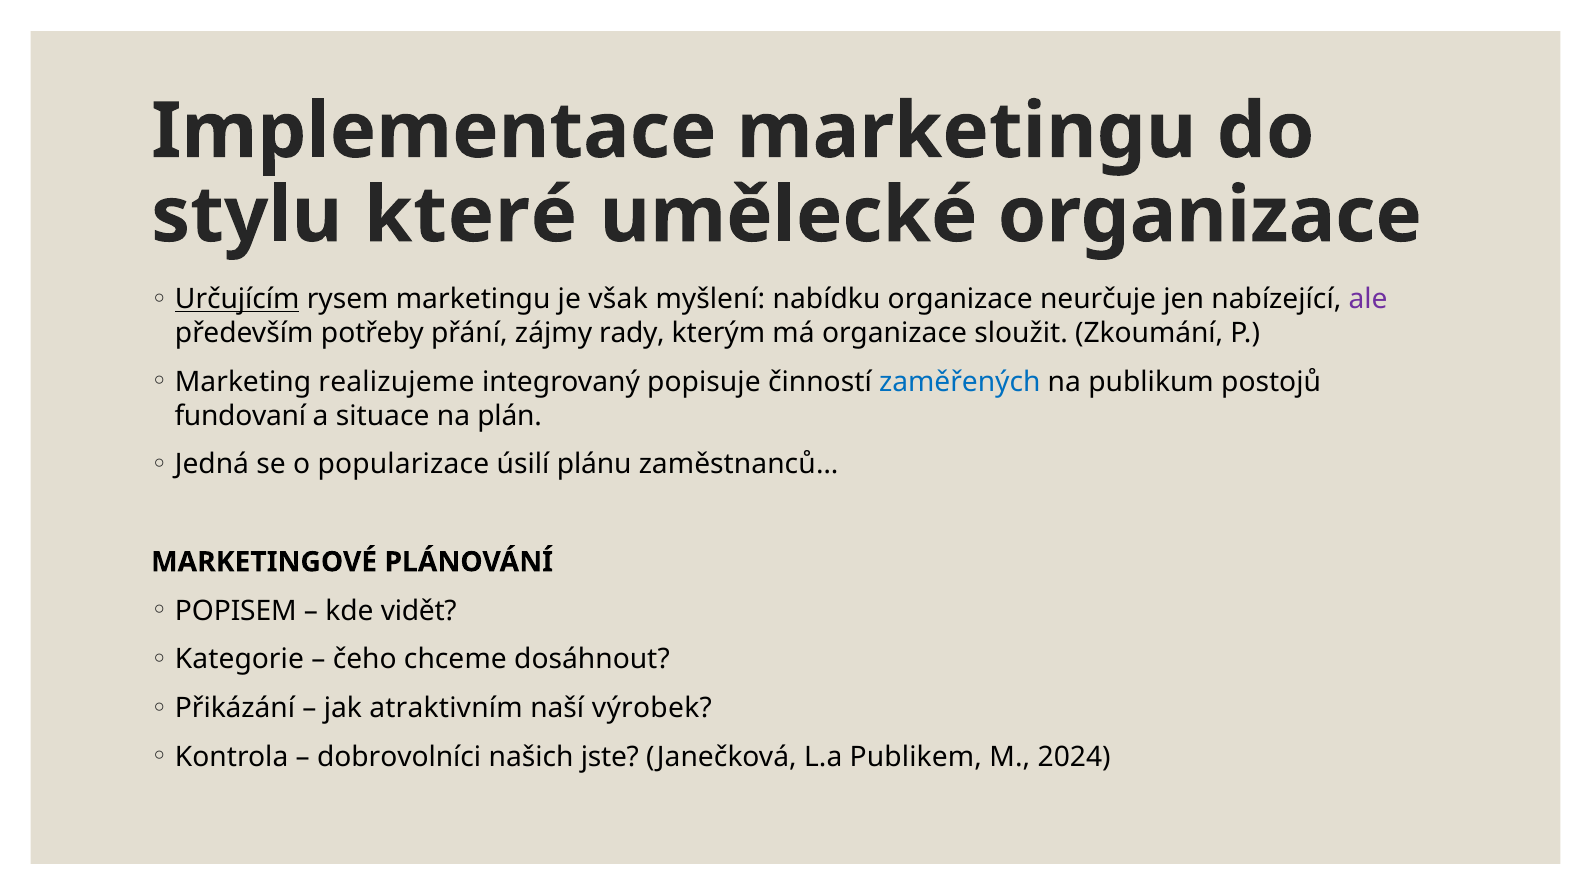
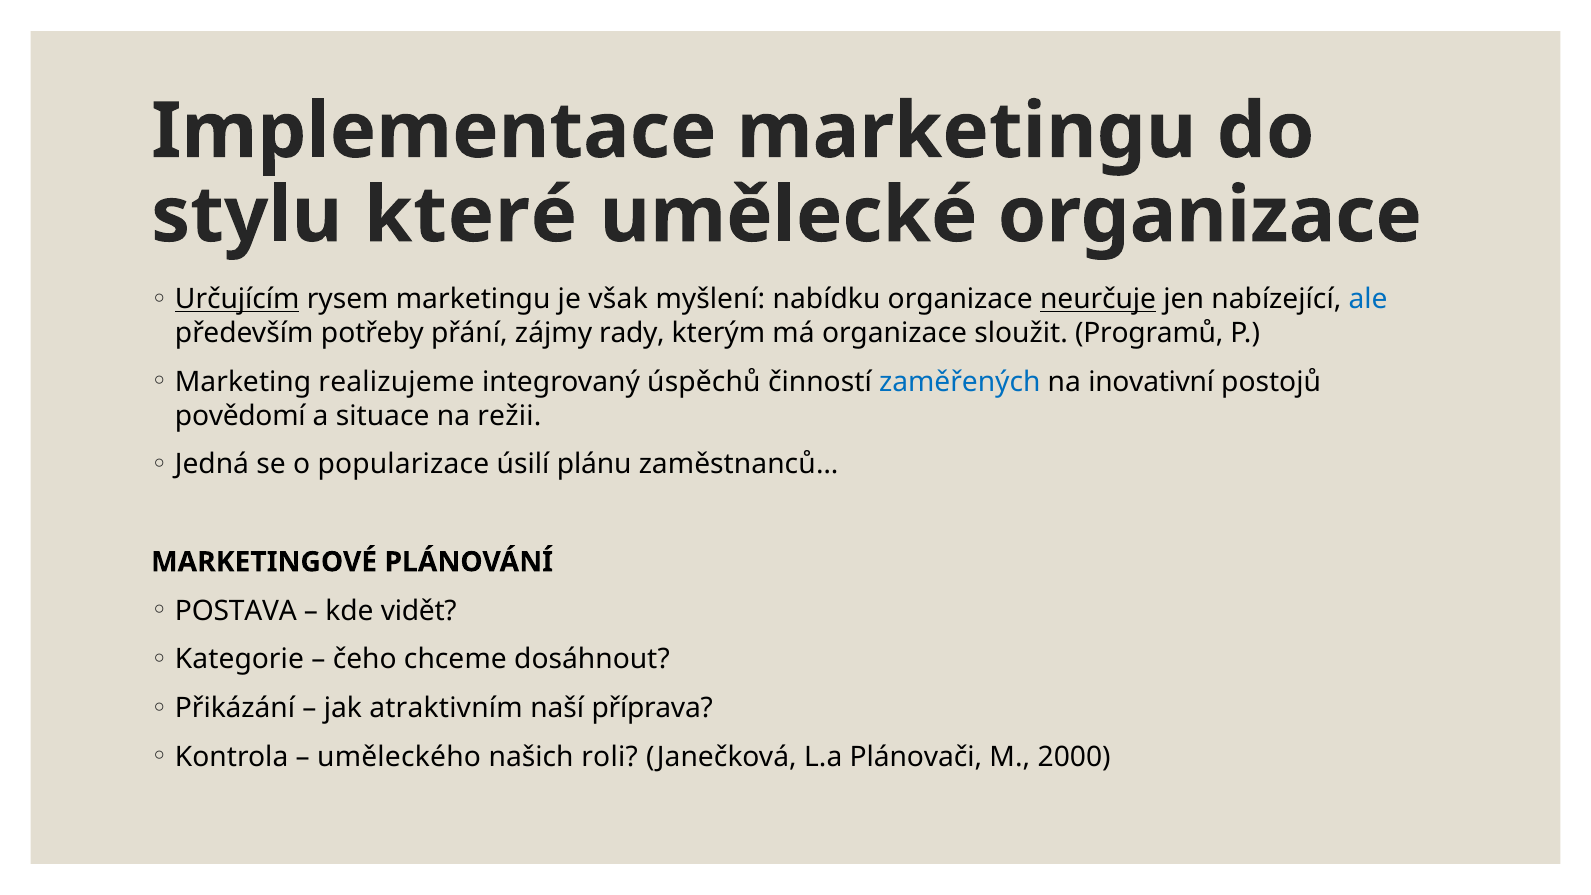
neurčuje underline: none -> present
ale colour: purple -> blue
Zkoumání: Zkoumání -> Programů
popisuje: popisuje -> úspěchů
publikum: publikum -> inovativní
fundovaní: fundovaní -> povědomí
plán: plán -> režii
POPISEM: POPISEM -> POSTAVA
výrobek: výrobek -> příprava
dobrovolníci: dobrovolníci -> uměleckého
jste: jste -> roli
Publikem: Publikem -> Plánovači
2024: 2024 -> 2000
